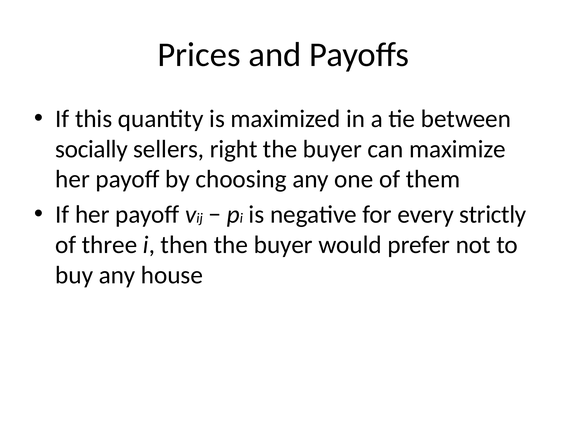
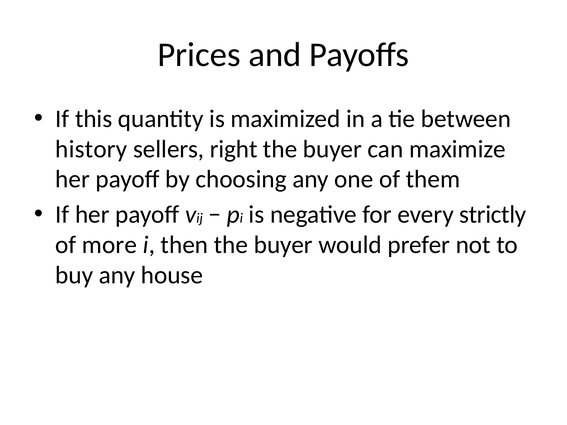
socially: socially -> history
three: three -> more
